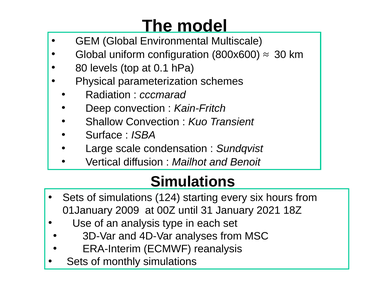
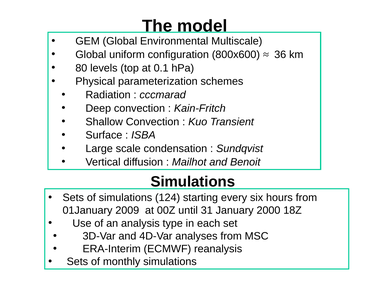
30: 30 -> 36
2021: 2021 -> 2000
